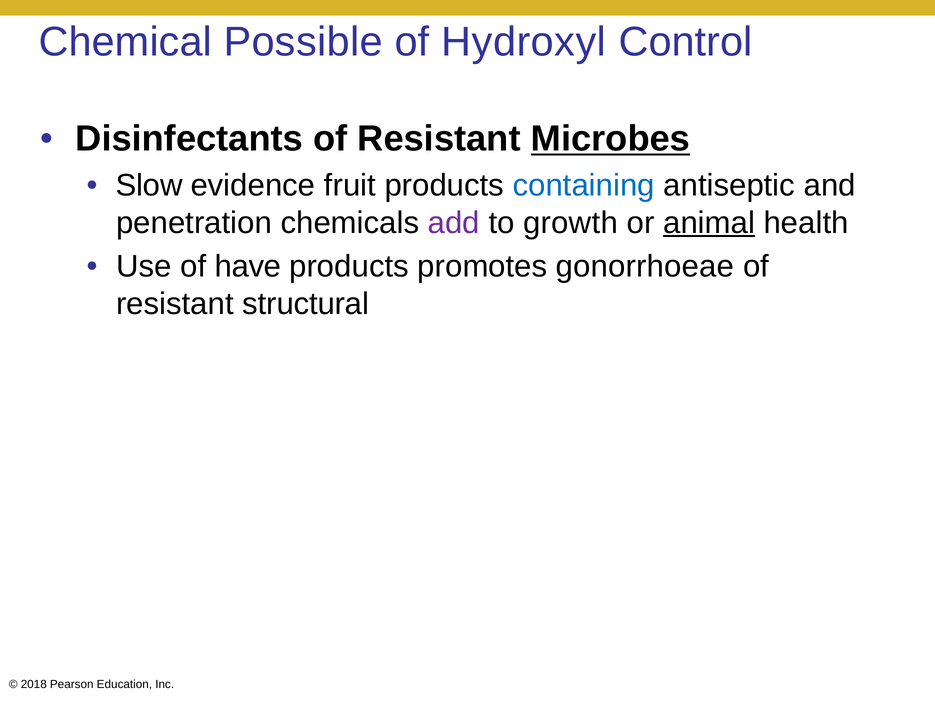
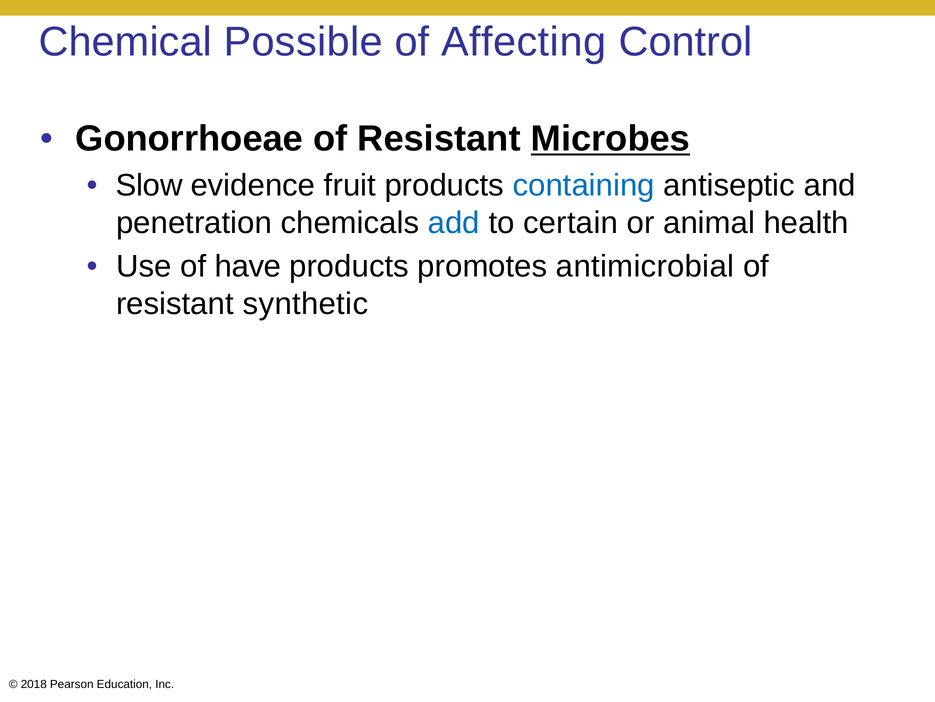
Hydroxyl: Hydroxyl -> Affecting
Disinfectants: Disinfectants -> Gonorrhoeae
add colour: purple -> blue
growth: growth -> certain
animal underline: present -> none
gonorrhoeae: gonorrhoeae -> antimicrobial
structural: structural -> synthetic
